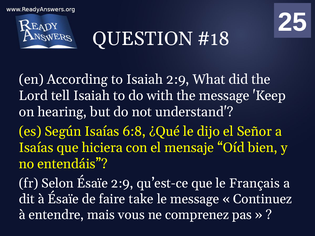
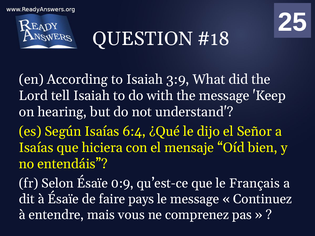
Isaiah 2:9: 2:9 -> 3:9
6:8: 6:8 -> 6:4
Ésaïe 2:9: 2:9 -> 0:9
take: take -> pays
